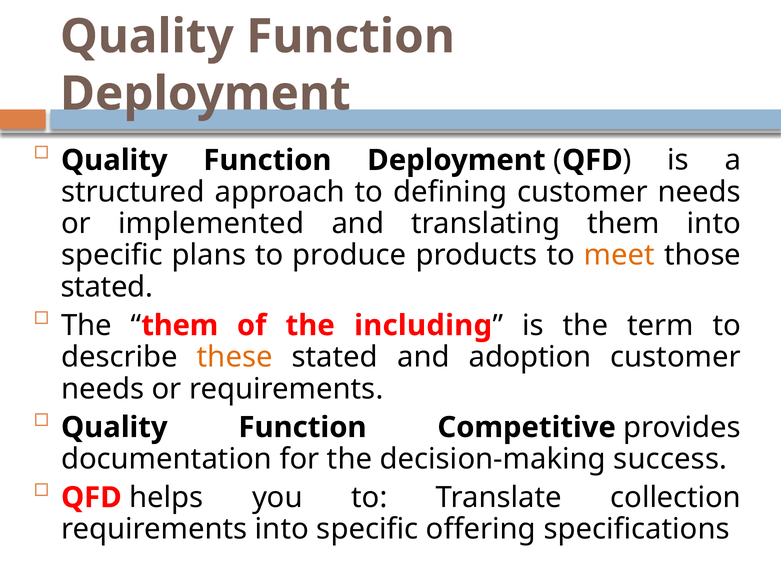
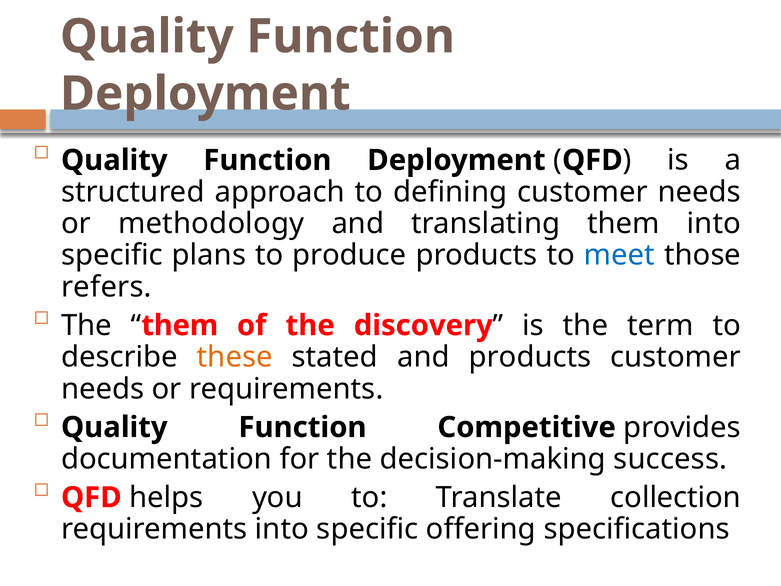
implemented: implemented -> methodology
meet colour: orange -> blue
stated at (107, 287): stated -> refers
including: including -> discovery
and adoption: adoption -> products
